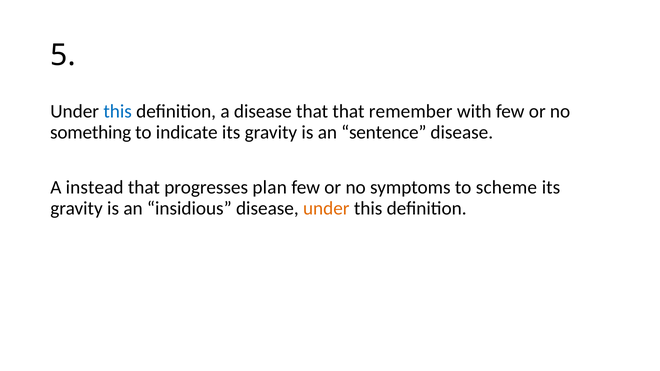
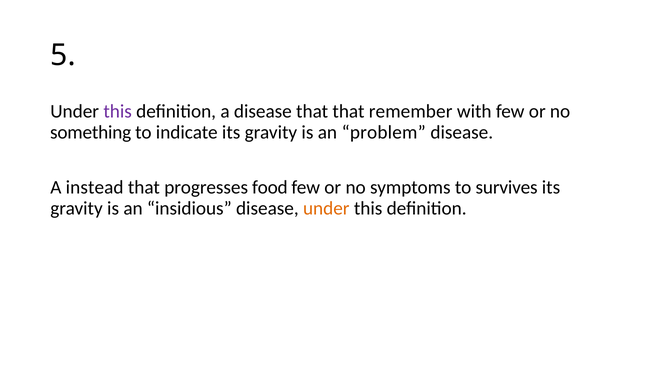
this at (118, 112) colour: blue -> purple
sentence: sentence -> problem
plan: plan -> food
scheme: scheme -> survives
